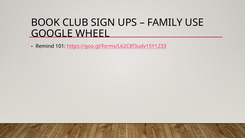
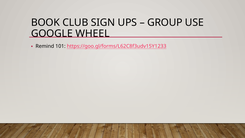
FAMILY: FAMILY -> GROUP
